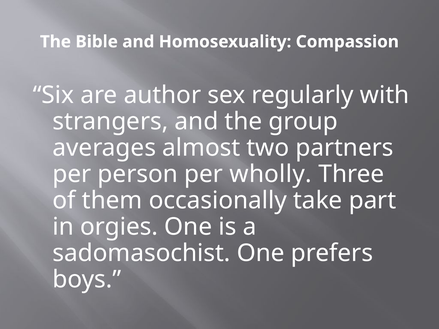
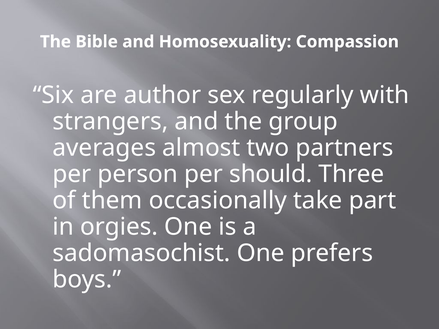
wholly: wholly -> should
